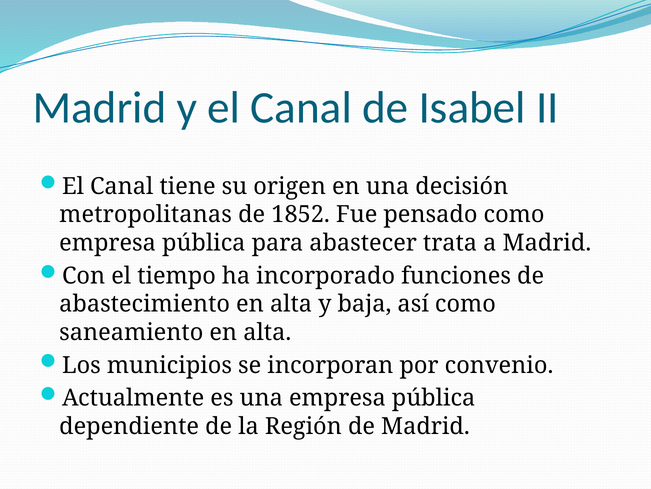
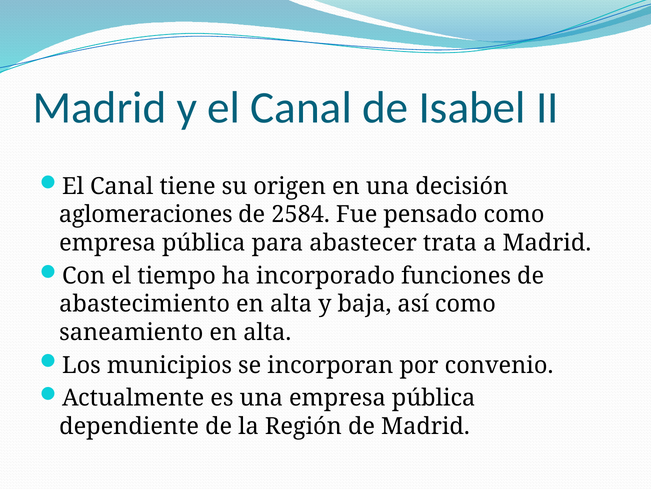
metropolitanas: metropolitanas -> aglomeraciones
1852: 1852 -> 2584
